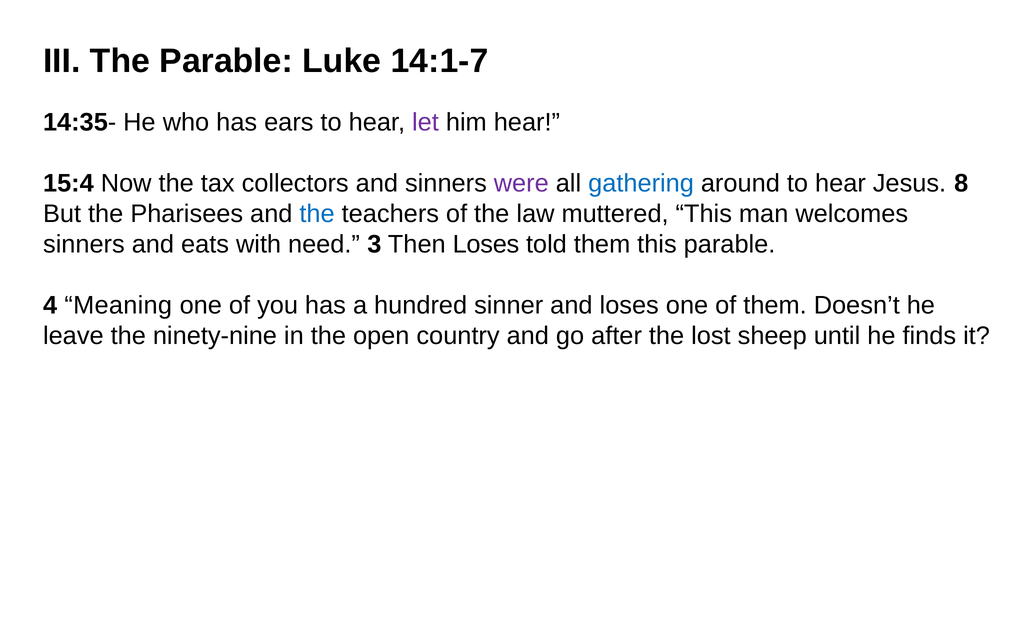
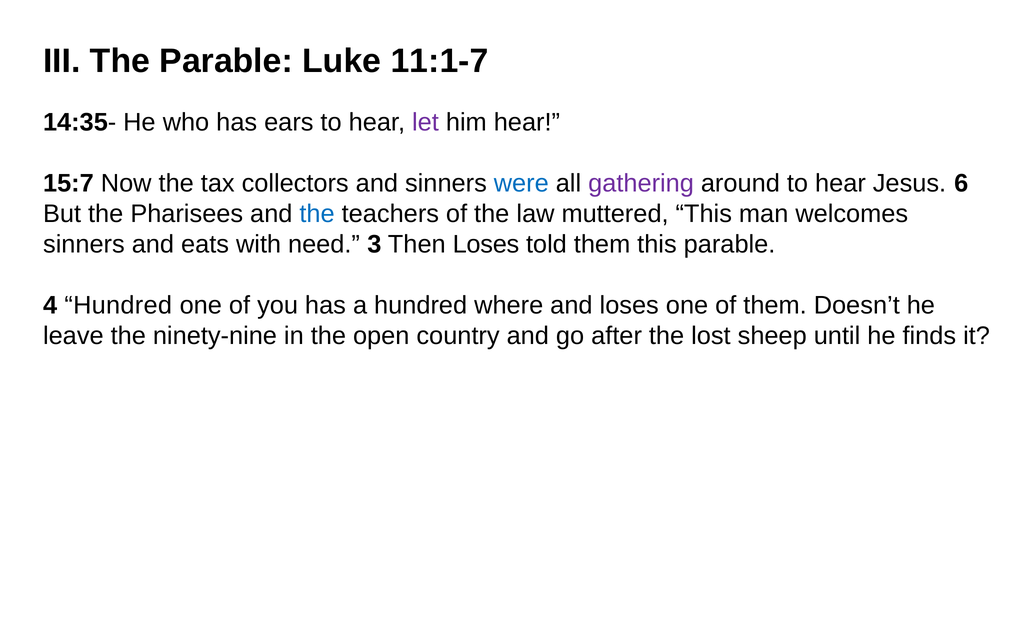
14:1-7: 14:1-7 -> 11:1-7
15:4: 15:4 -> 15:7
were colour: purple -> blue
gathering colour: blue -> purple
8: 8 -> 6
4 Meaning: Meaning -> Hundred
sinner: sinner -> where
